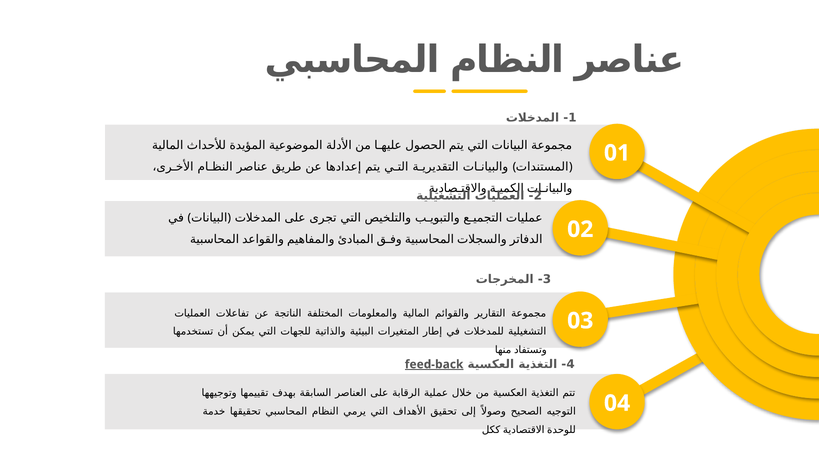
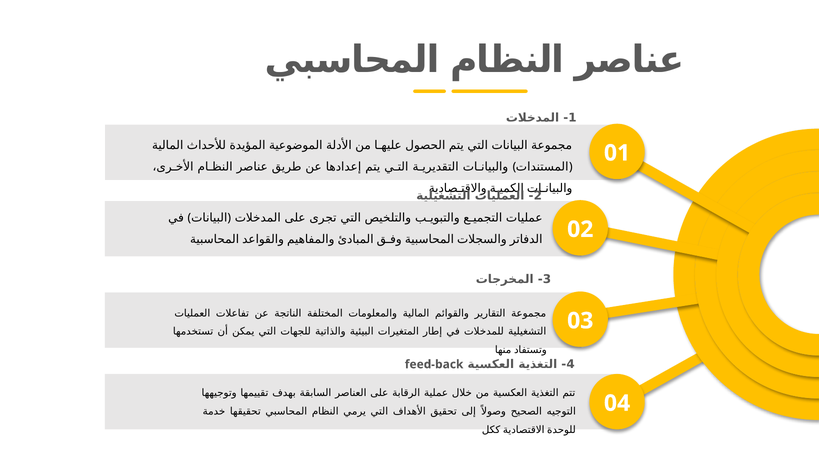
feed-back underline: present -> none
